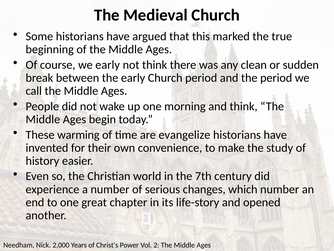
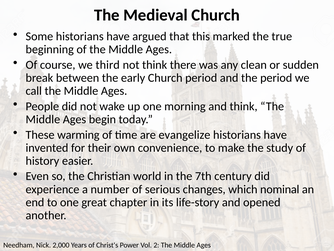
we early: early -> third
which number: number -> nominal
